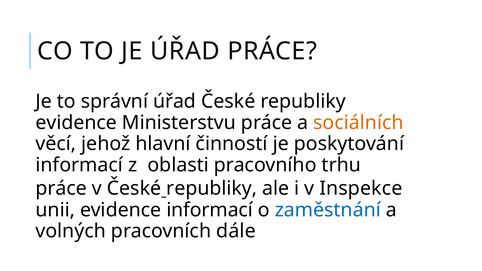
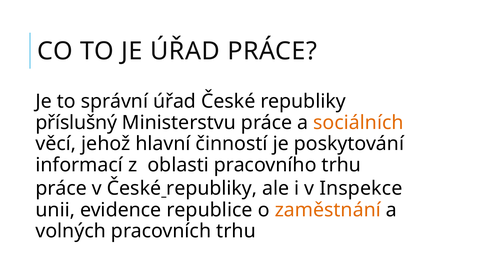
evidence at (76, 123): evidence -> příslušný
evidence informací: informací -> republice
zaměstnání colour: blue -> orange
pracovních dále: dále -> trhu
